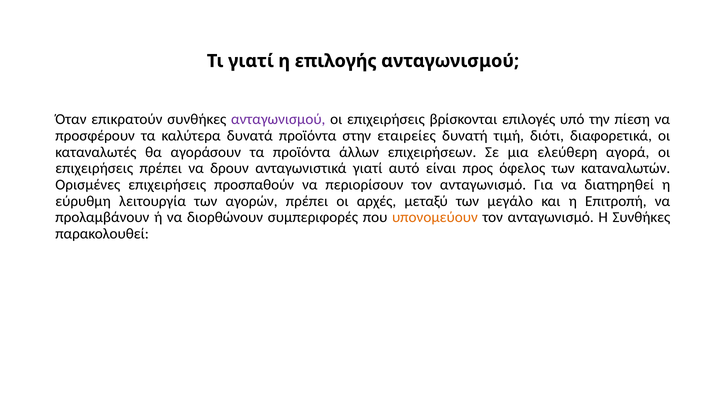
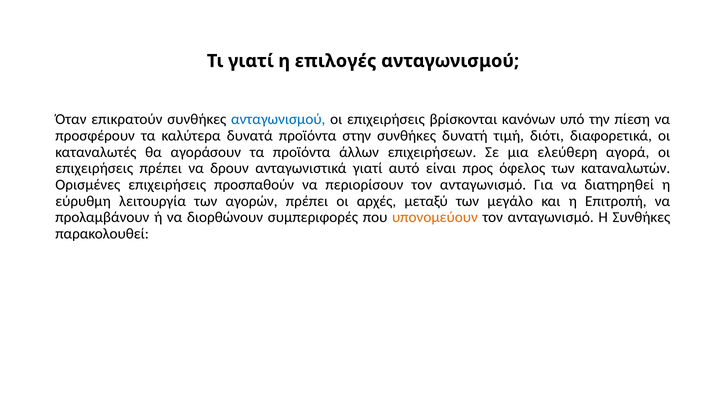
επιλογής: επιλογής -> επιλογές
ανταγωνισμού at (278, 120) colour: purple -> blue
επιλογές: επιλογές -> κανόνων
στην εταιρείες: εταιρείες -> συνθήκες
